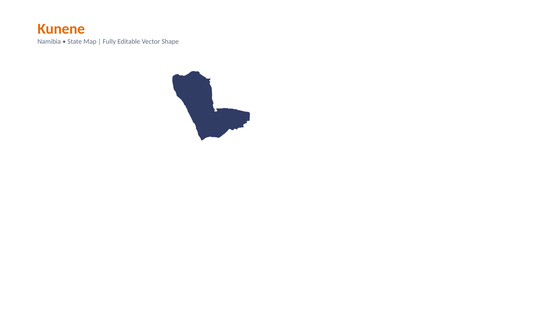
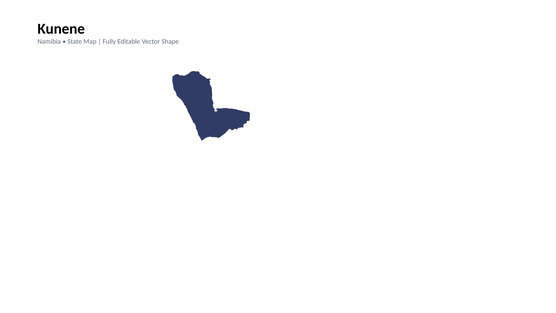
Kunene colour: orange -> black
